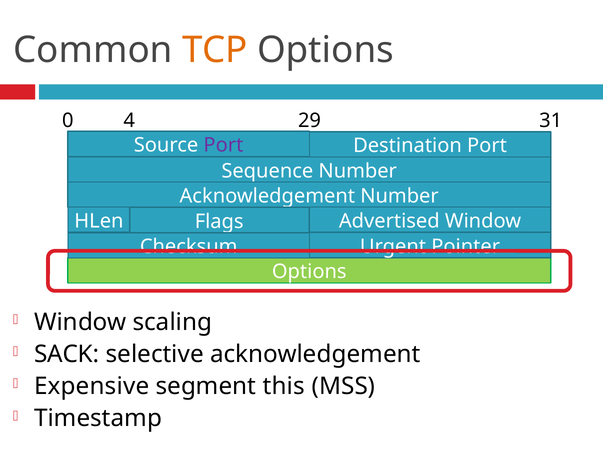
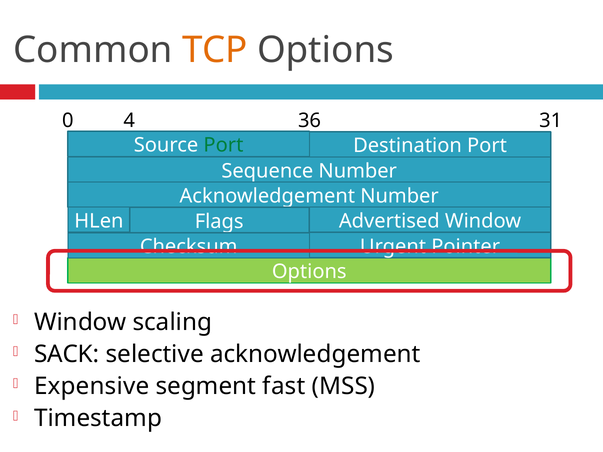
29: 29 -> 36
Port at (223, 145) colour: purple -> green
this: this -> fast
